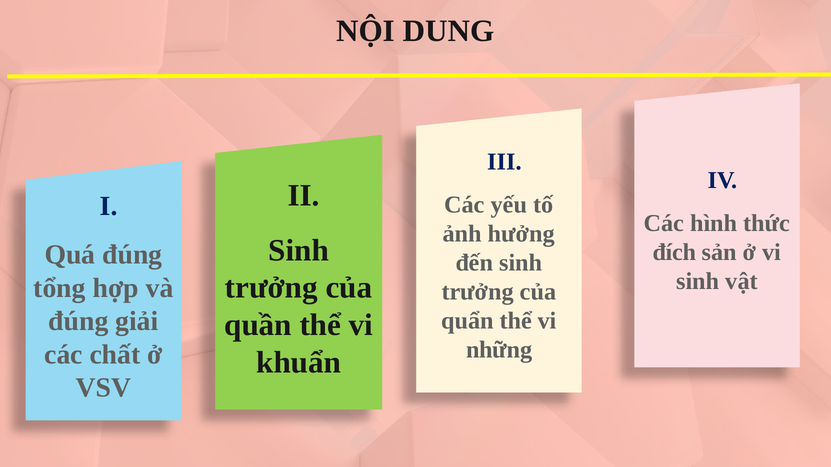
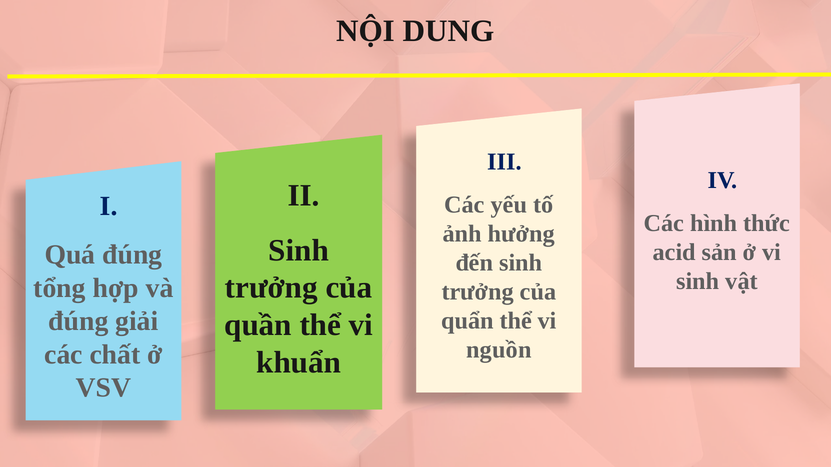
đích: đích -> acid
những: những -> nguồn
